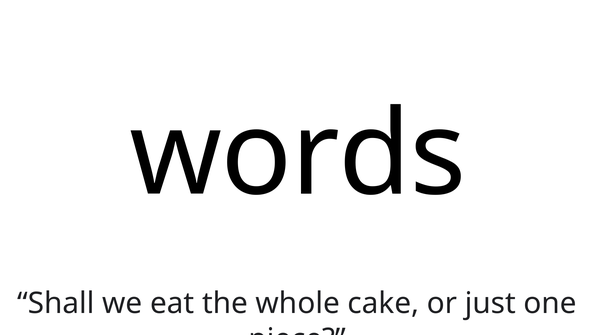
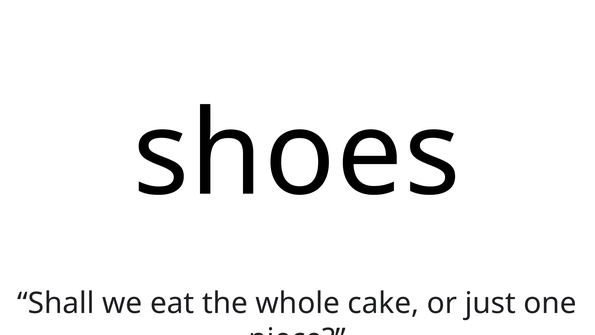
words: words -> shoes
